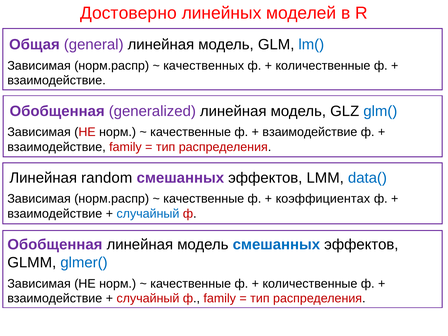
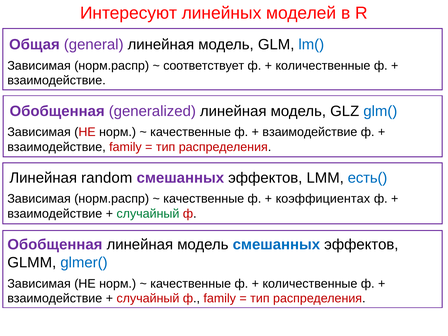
Достоверно: Достоверно -> Интересуют
качественных: качественных -> соответствует
data(: data( -> есть(
случайный at (148, 214) colour: blue -> green
